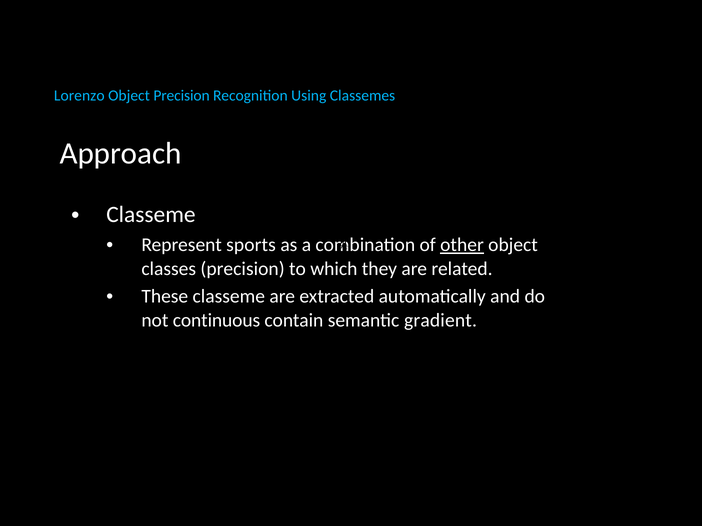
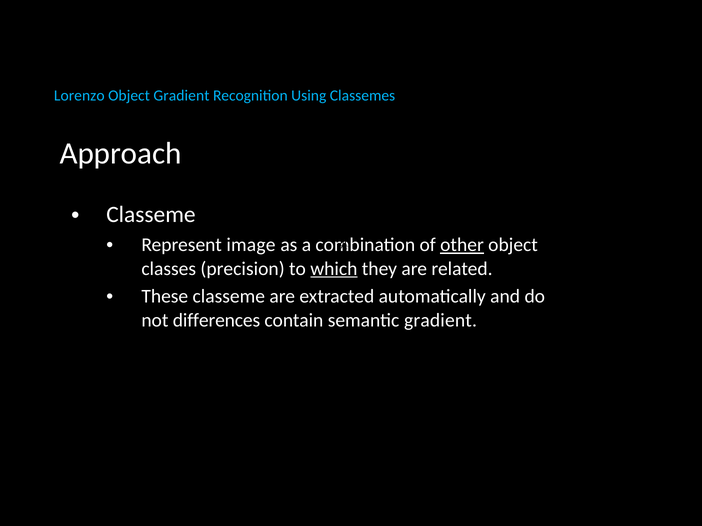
Object Precision: Precision -> Gradient
sports: sports -> image
which underline: none -> present
continuous: continuous -> differences
